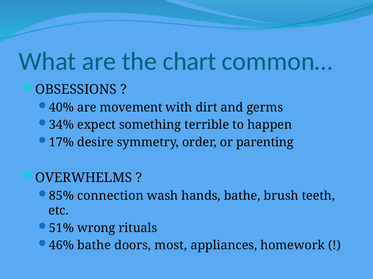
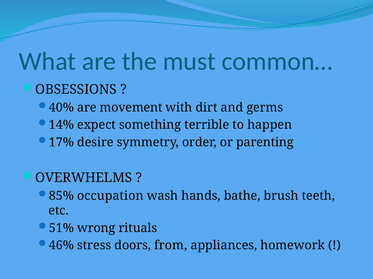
chart: chart -> must
34%: 34% -> 14%
connection: connection -> occupation
46% bathe: bathe -> stress
most: most -> from
